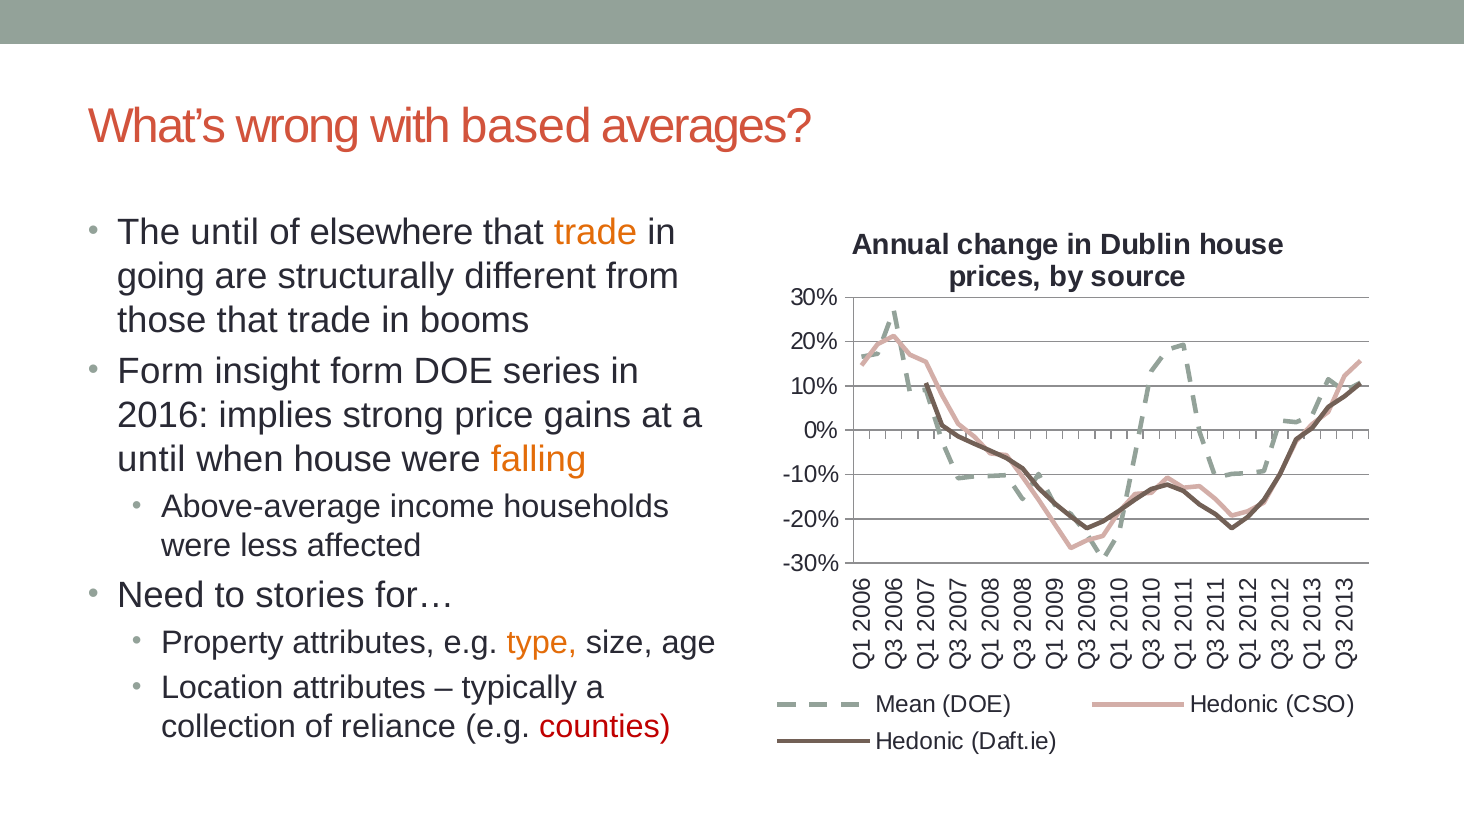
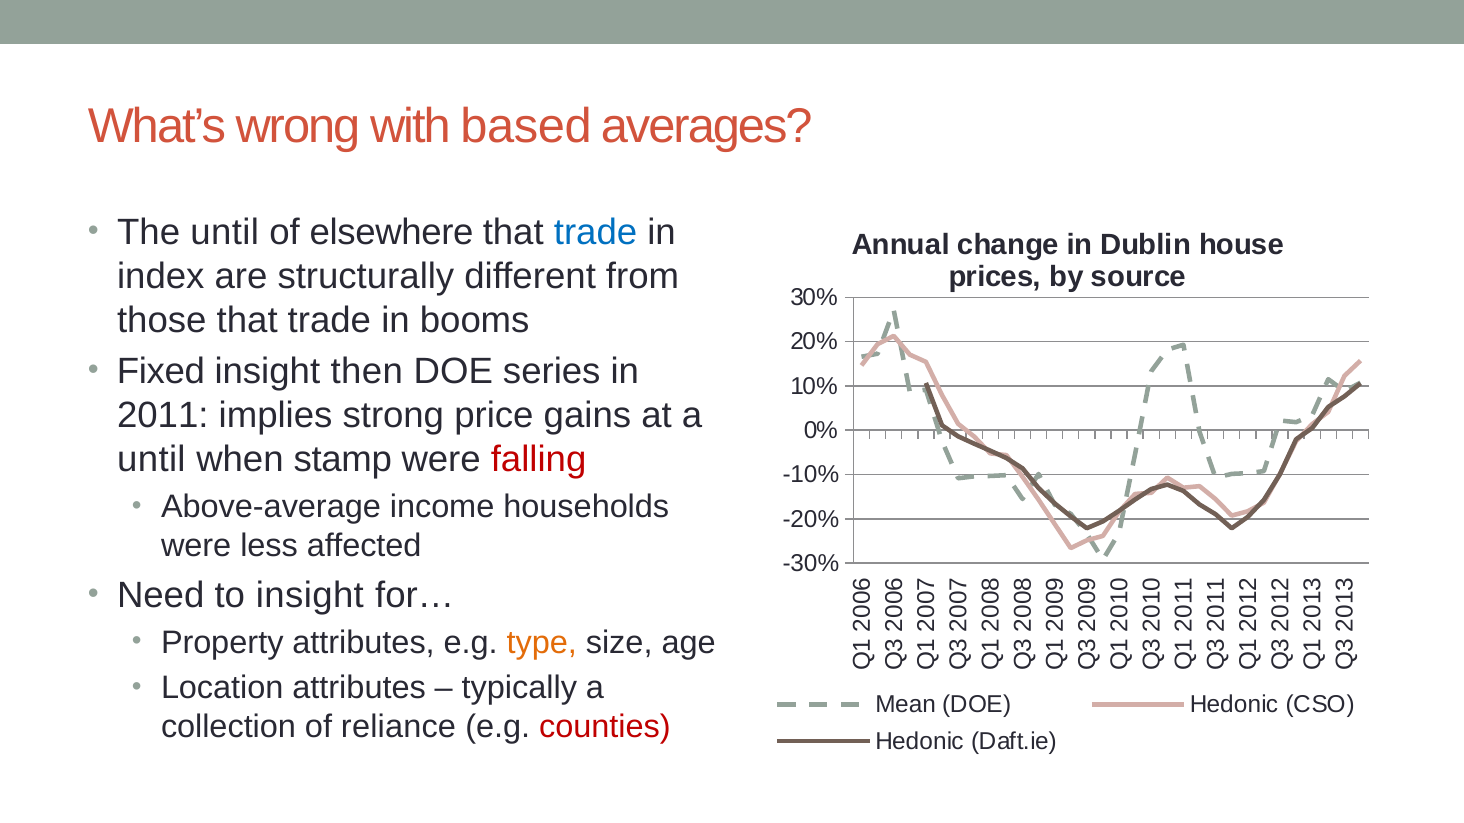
trade at (596, 233) colour: orange -> blue
going: going -> index
Form at (161, 372): Form -> Fixed
insight form: form -> then
2016: 2016 -> 2011
when house: house -> stamp
falling colour: orange -> red
to stories: stories -> insight
